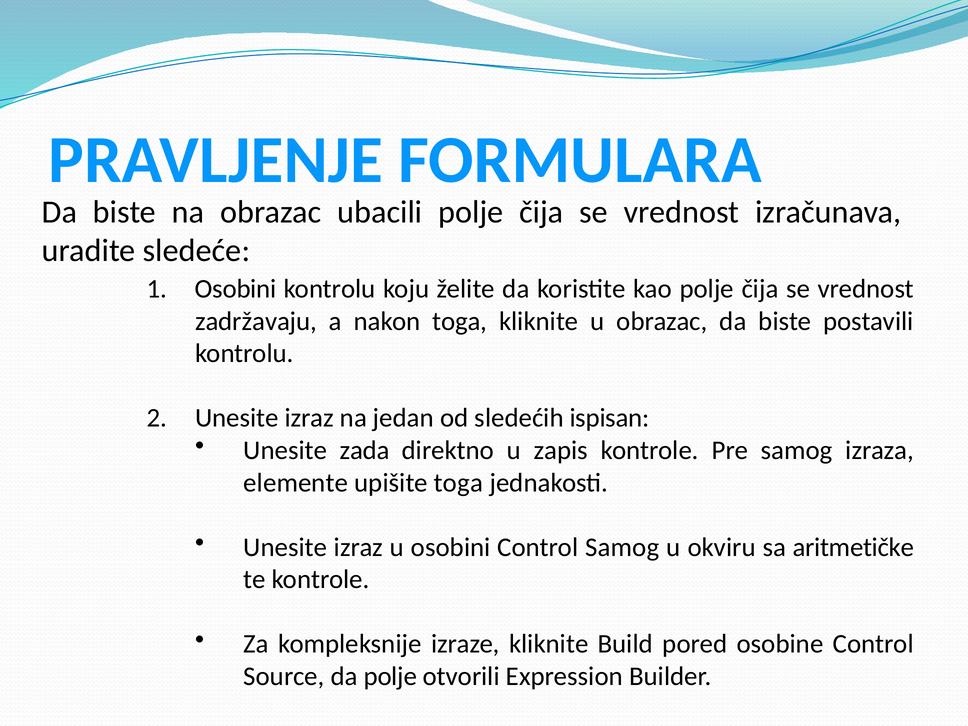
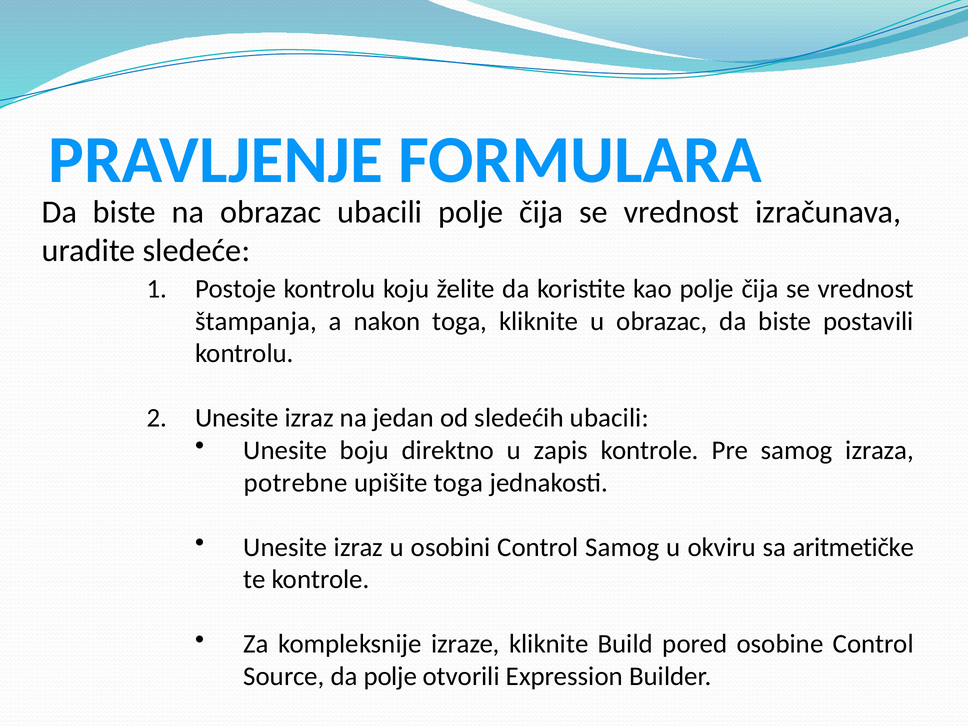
Osobini at (236, 289): Osobini -> Postoje
zadržavaju: zadržavaju -> štampanja
sledećih ispisan: ispisan -> ubacili
zada: zada -> boju
elemente: elemente -> potrebne
